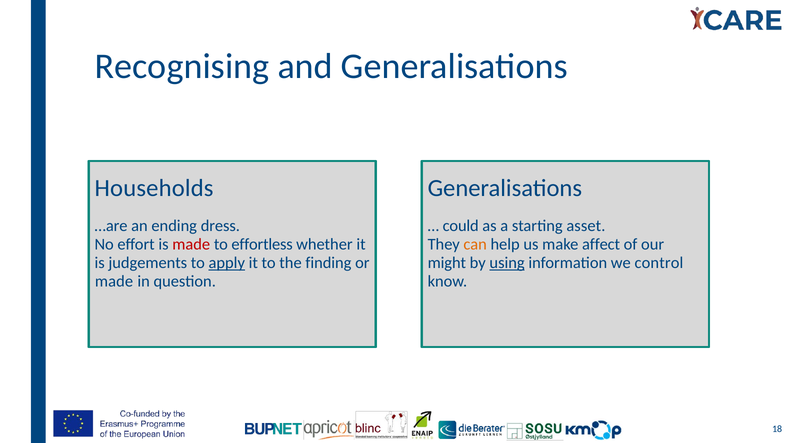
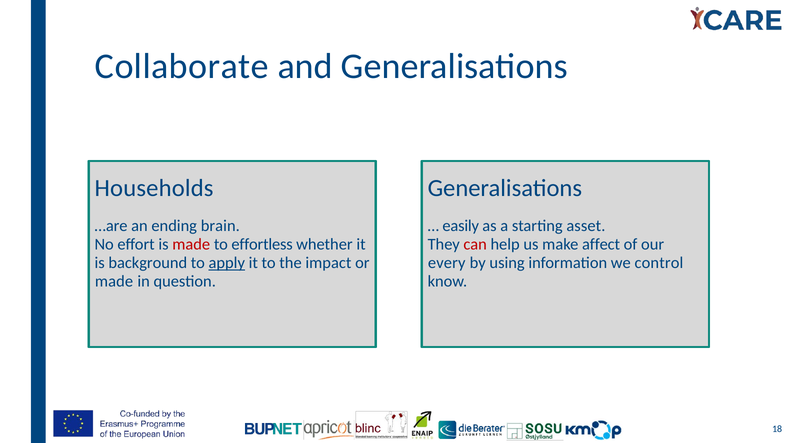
Recognising: Recognising -> Collaborate
dress: dress -> brain
could: could -> easily
can colour: orange -> red
judgements: judgements -> background
finding: finding -> impact
might: might -> every
using underline: present -> none
